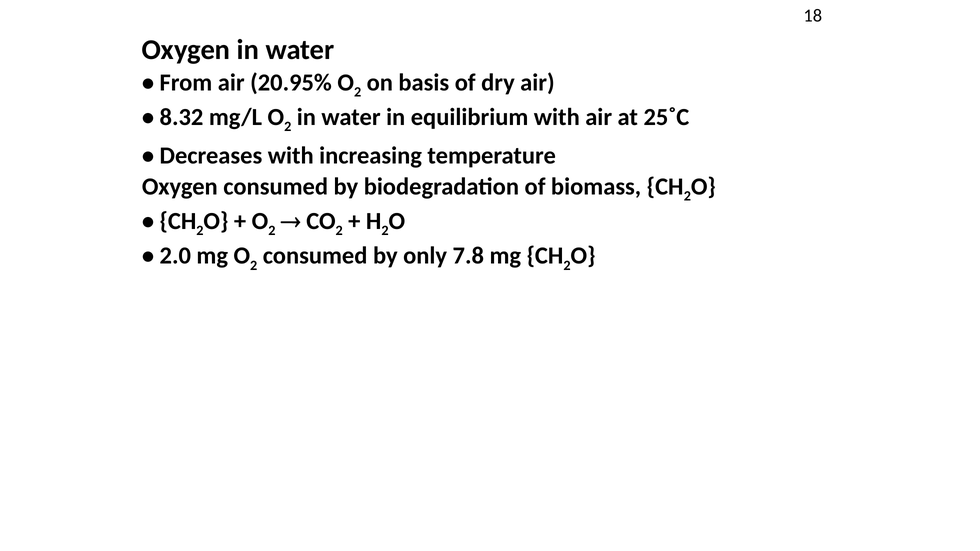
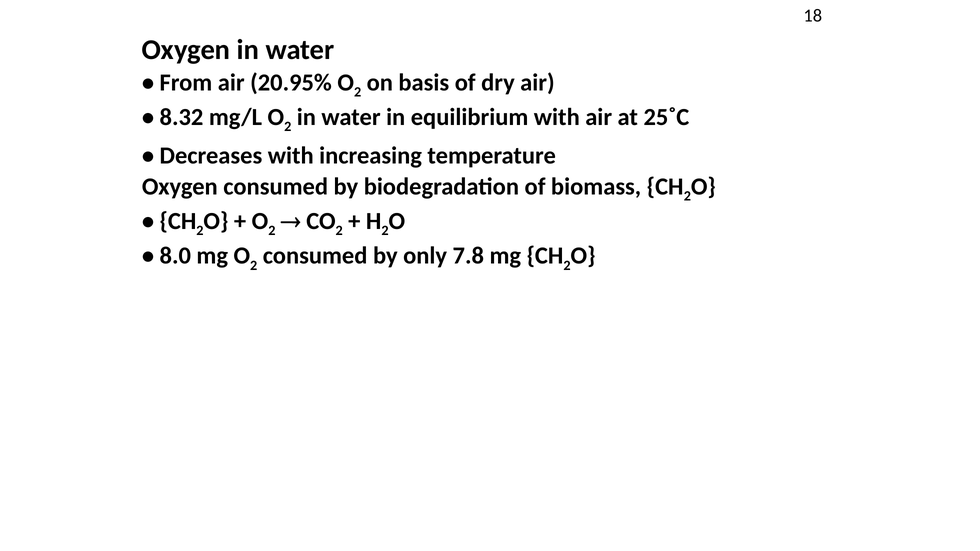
2.0: 2.0 -> 8.0
